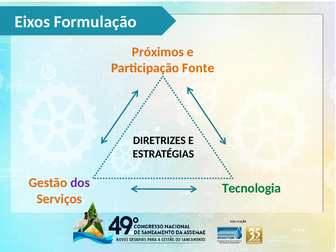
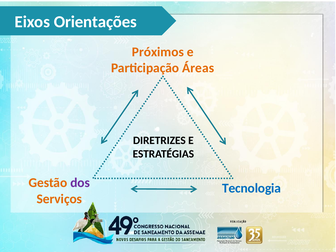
Formulação: Formulação -> Orientações
Fonte: Fonte -> Áreas
Tecnologia colour: green -> blue
